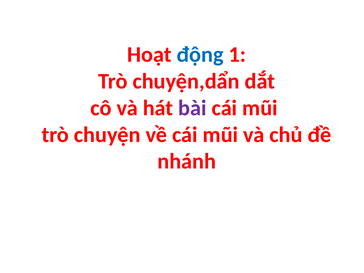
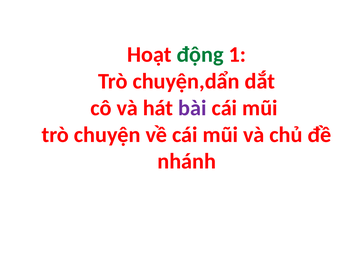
động colour: blue -> green
